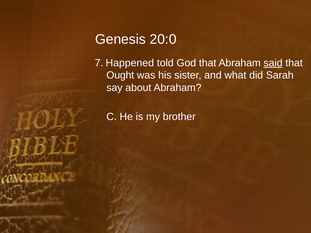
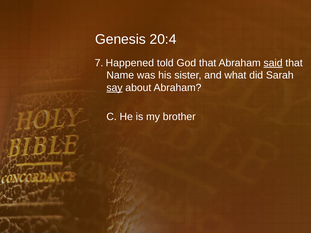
20:0: 20:0 -> 20:4
Ought: Ought -> Name
say underline: none -> present
